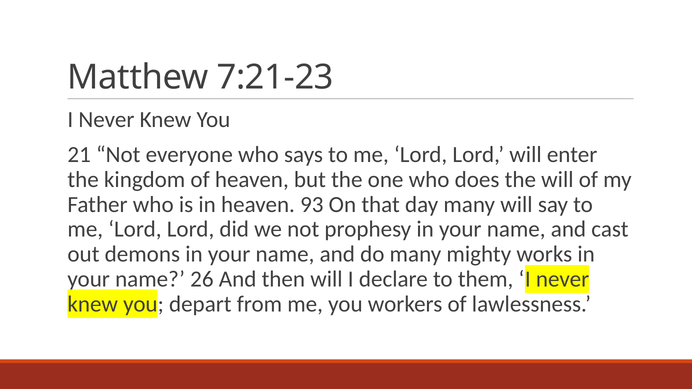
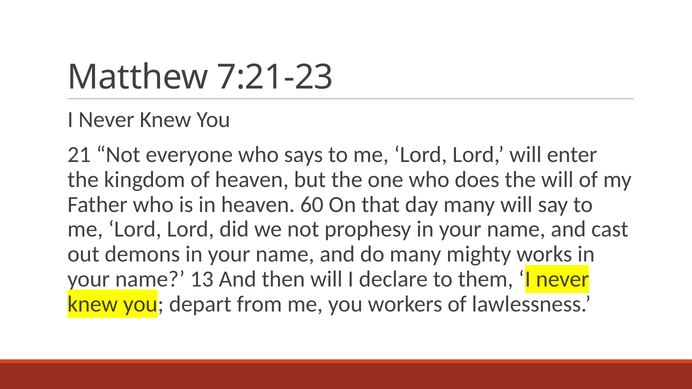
93: 93 -> 60
26: 26 -> 13
